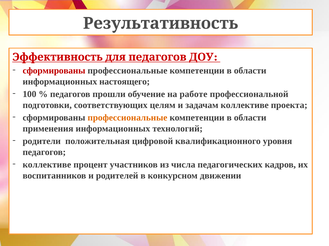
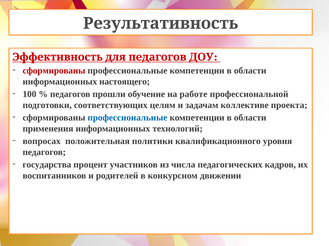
профессиональные at (127, 118) colour: orange -> blue
родители: родители -> вопросах
цифровой: цифровой -> политики
коллективе at (47, 165): коллективе -> государства
